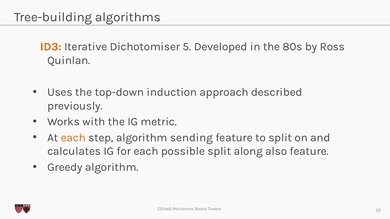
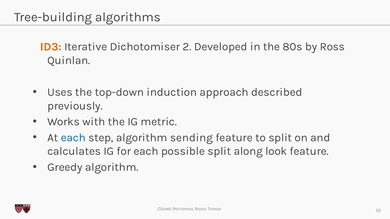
5: 5 -> 2
each at (73, 138) colour: orange -> blue
also: also -> look
